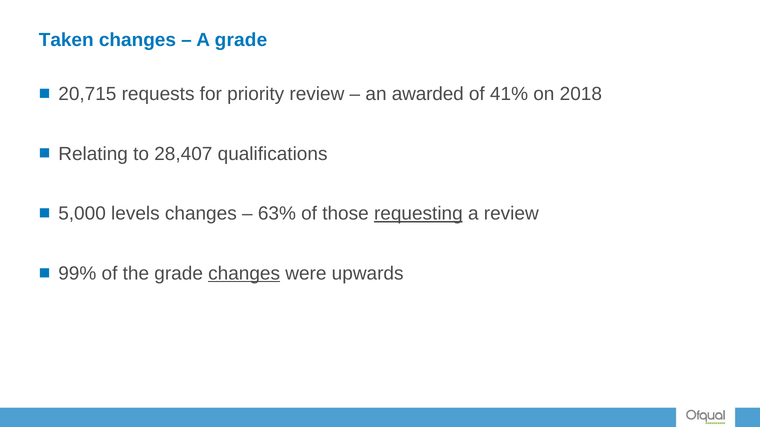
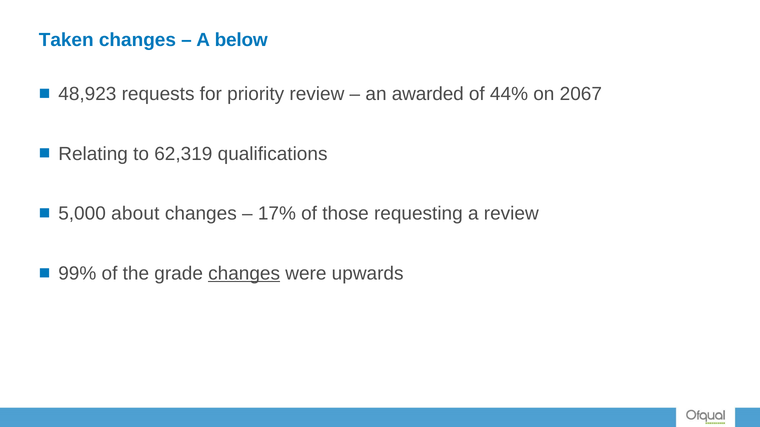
A grade: grade -> below
20,715: 20,715 -> 48,923
41%: 41% -> 44%
2018: 2018 -> 2067
28,407: 28,407 -> 62,319
levels: levels -> about
63%: 63% -> 17%
requesting underline: present -> none
